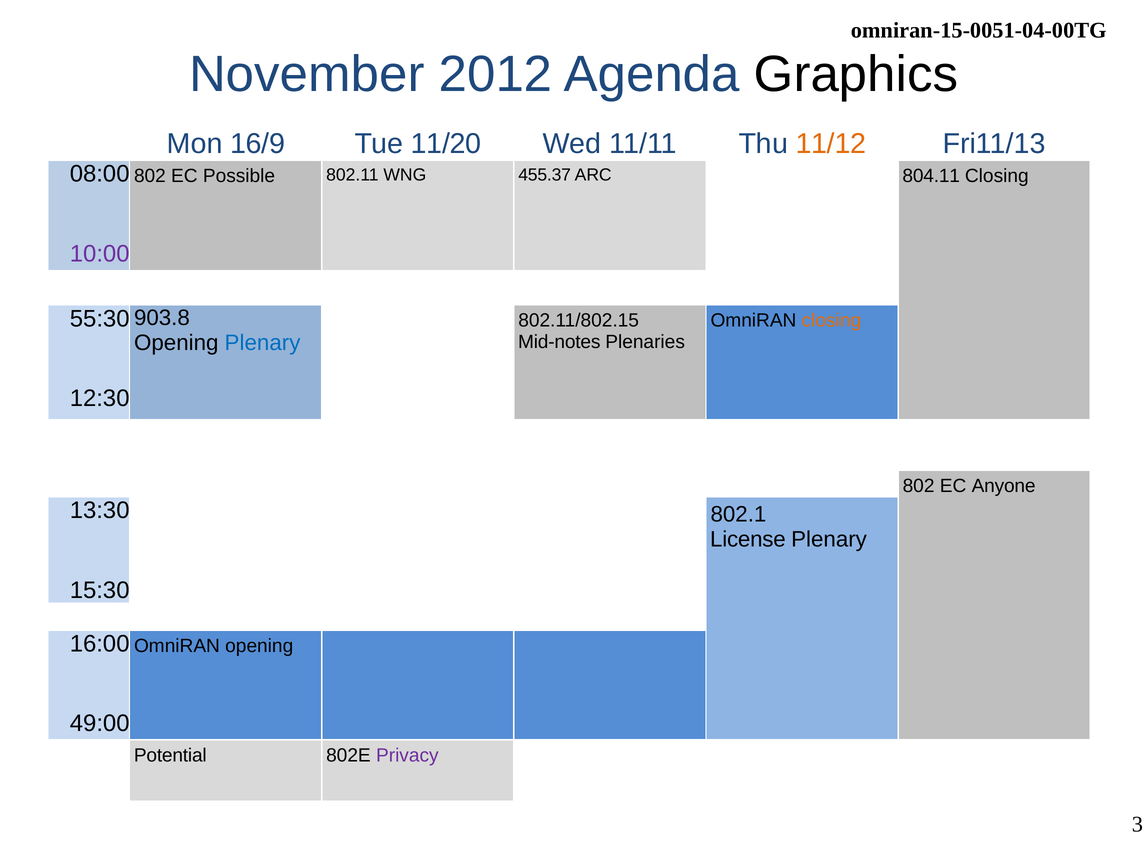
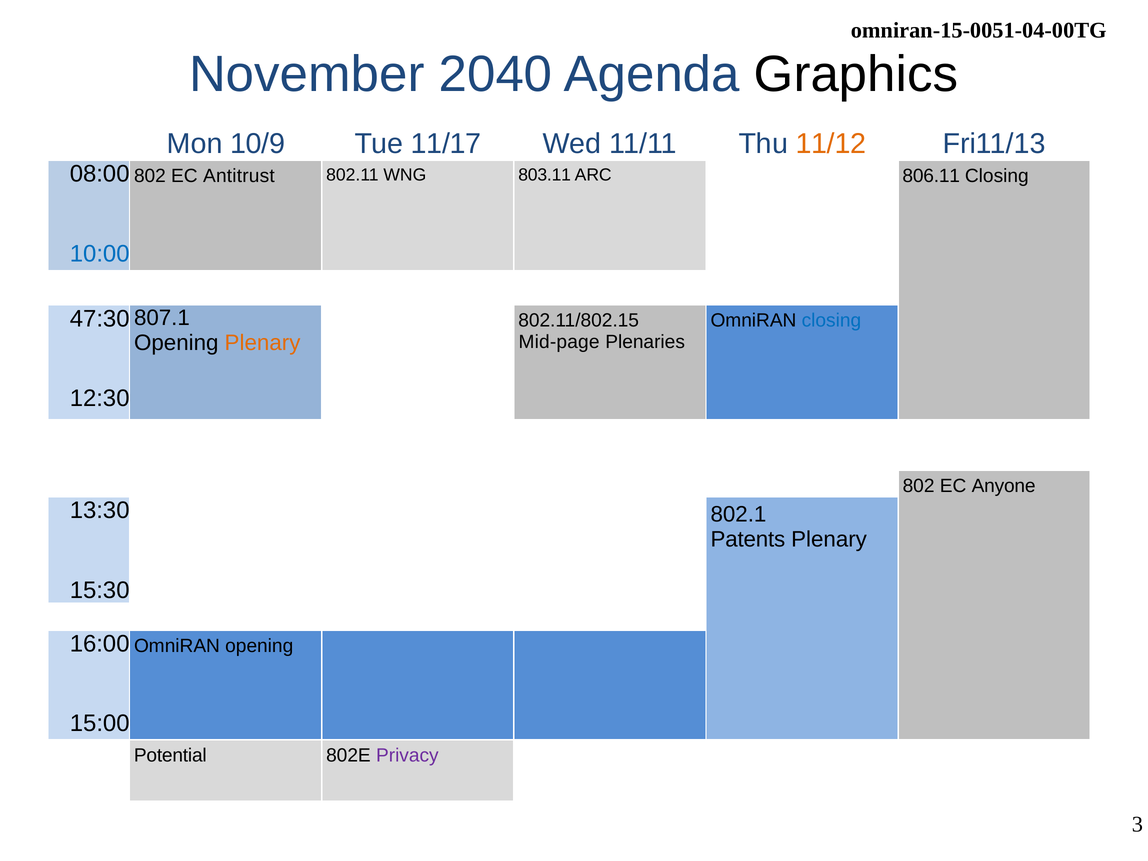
2012: 2012 -> 2040
16/9: 16/9 -> 10/9
11/20: 11/20 -> 11/17
Possible: Possible -> Antitrust
455.37: 455.37 -> 803.11
804.11: 804.11 -> 806.11
10:00 colour: purple -> blue
55:30: 55:30 -> 47:30
903.8: 903.8 -> 807.1
closing at (831, 321) colour: orange -> blue
Plenary at (263, 343) colour: blue -> orange
Mid-notes: Mid-notes -> Mid-page
License: License -> Patents
49:00: 49:00 -> 15:00
